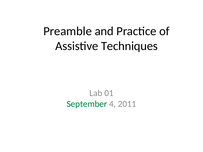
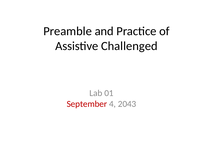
Techniques: Techniques -> Challenged
September colour: green -> red
2011: 2011 -> 2043
